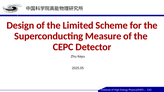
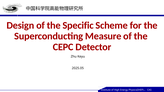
Limited: Limited -> Specific
